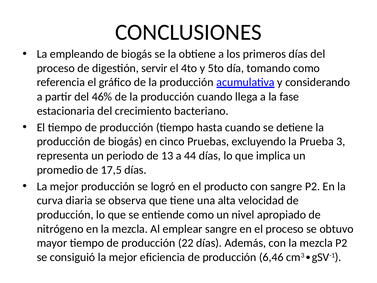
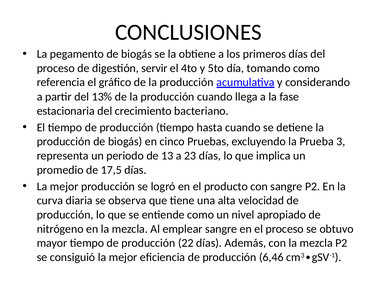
empleando: empleando -> pegamento
46%: 46% -> 13%
44: 44 -> 23
